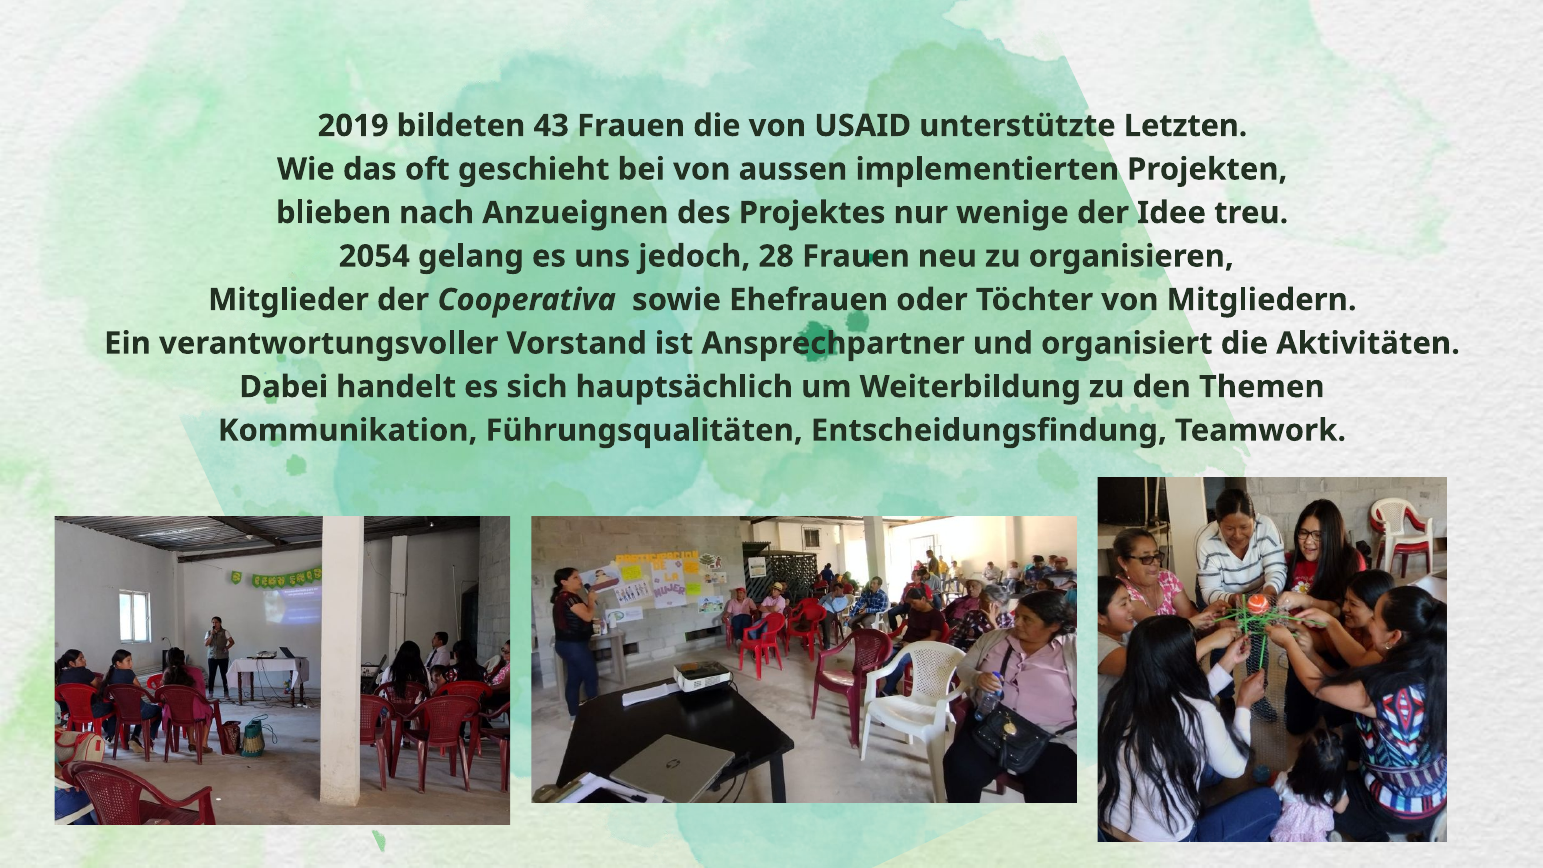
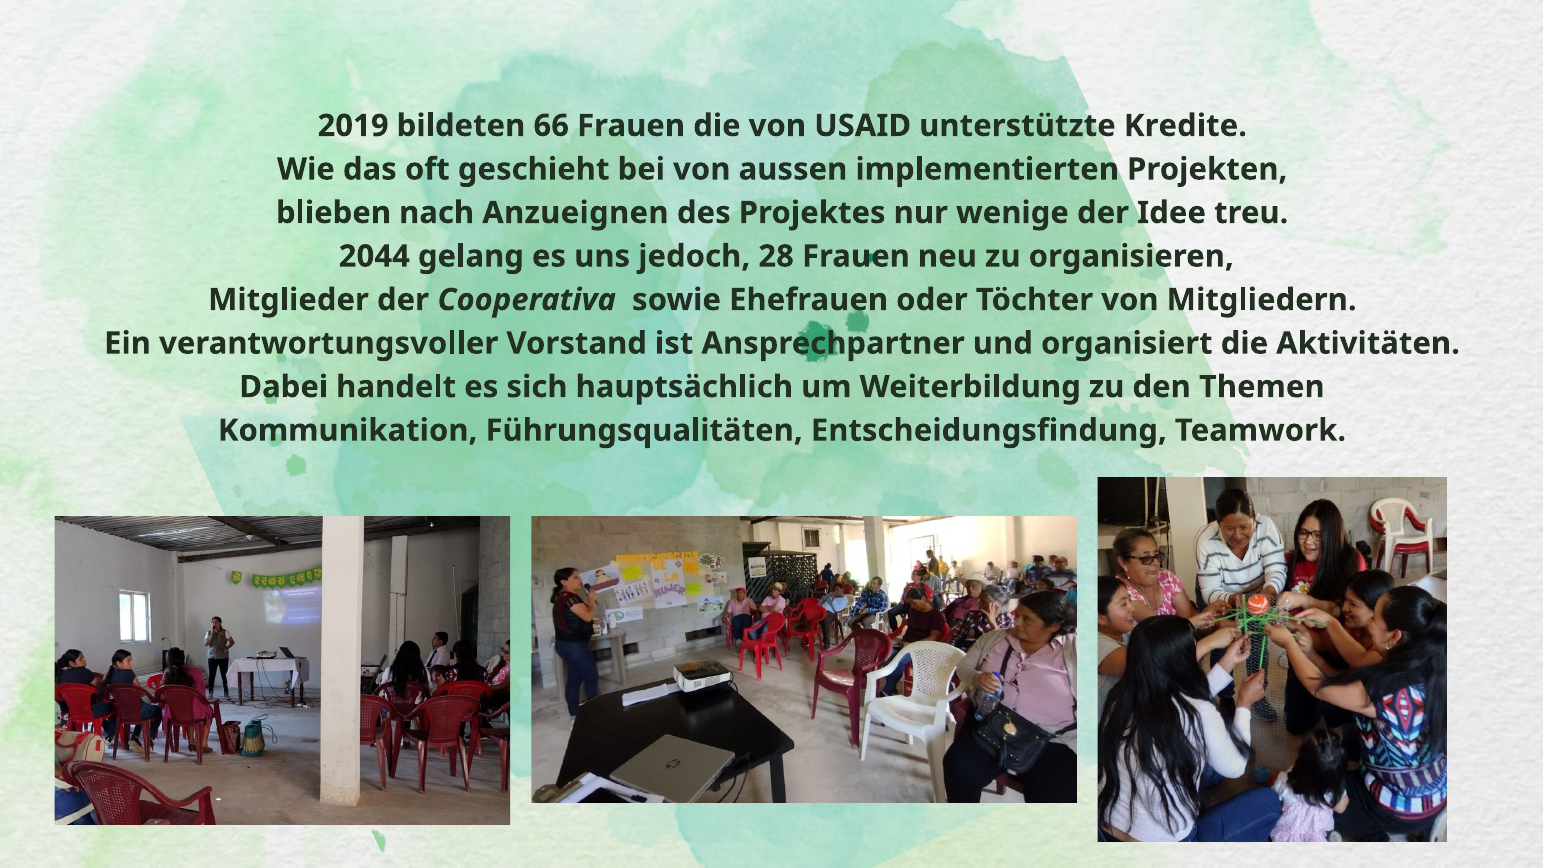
43: 43 -> 66
Letzten: Letzten -> Kredite
2054: 2054 -> 2044
